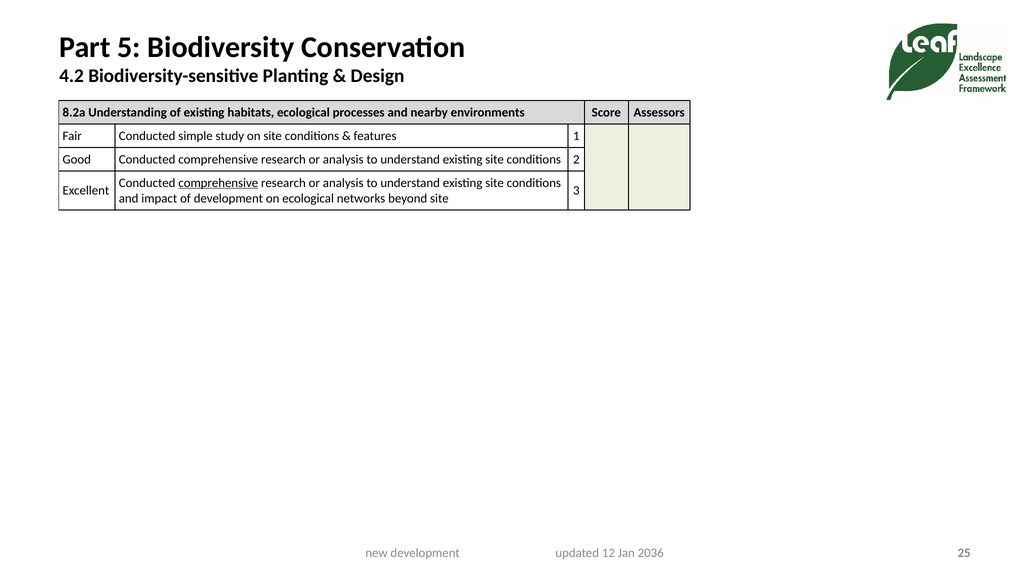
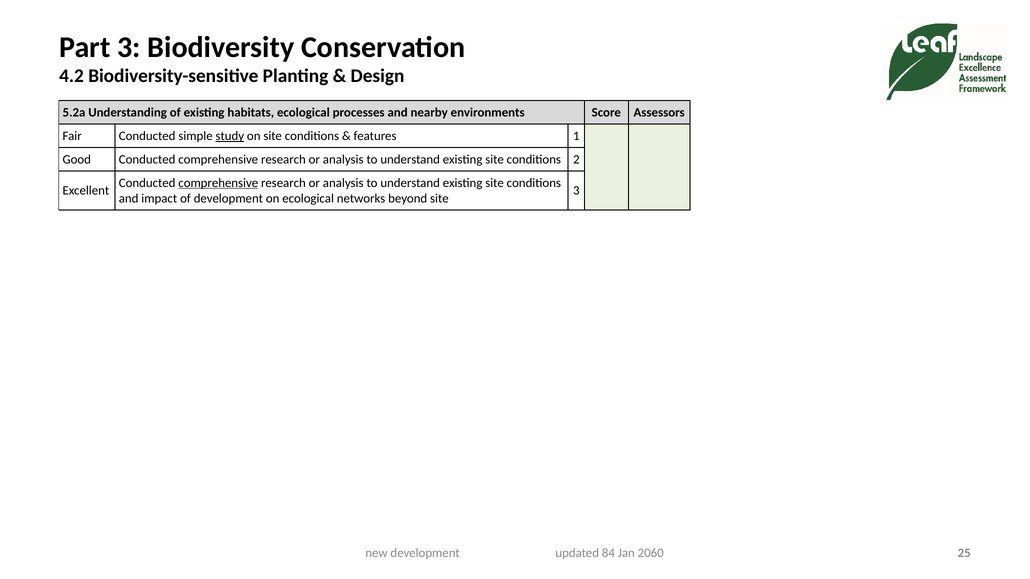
Part 5: 5 -> 3
8.2a: 8.2a -> 5.2a
study underline: none -> present
12: 12 -> 84
2036: 2036 -> 2060
